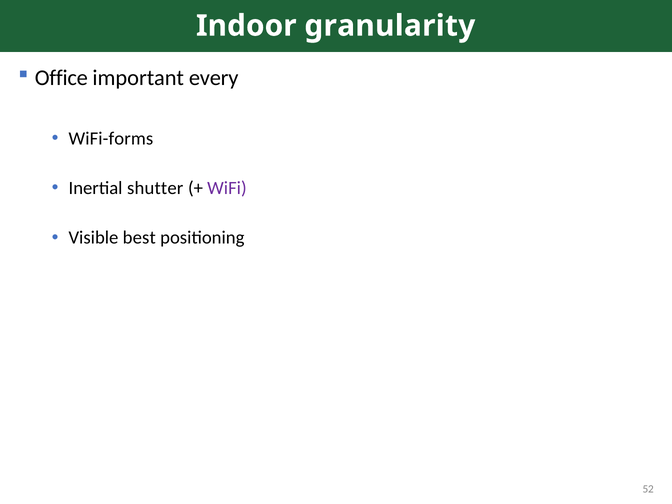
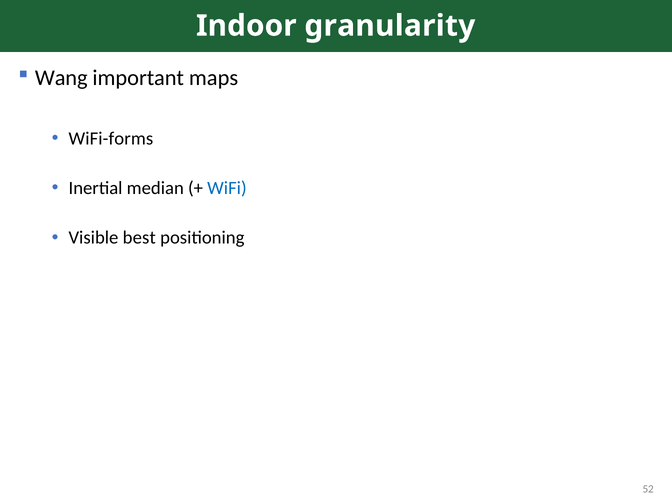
Office: Office -> Wang
every: every -> maps
shutter: shutter -> median
WiFi colour: purple -> blue
